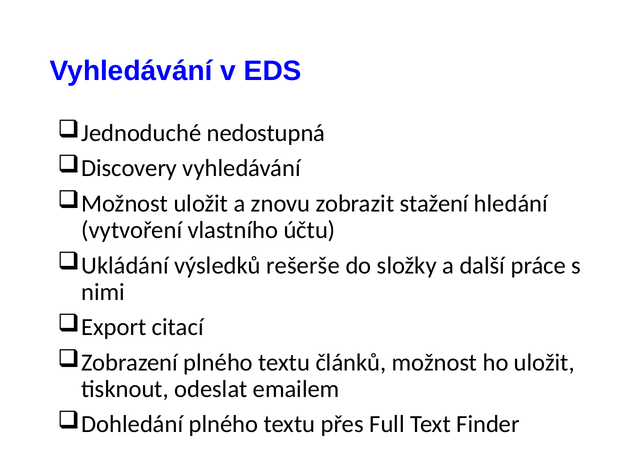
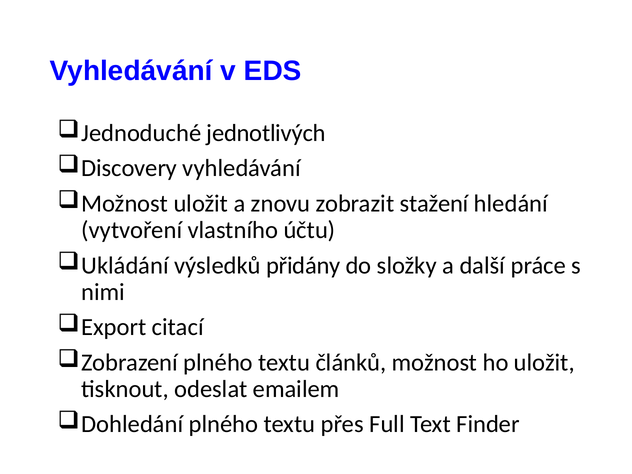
nedostupná: nedostupná -> jednotlivých
rešerše: rešerše -> přidány
